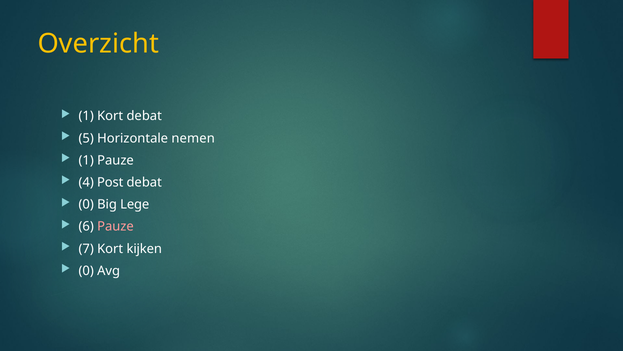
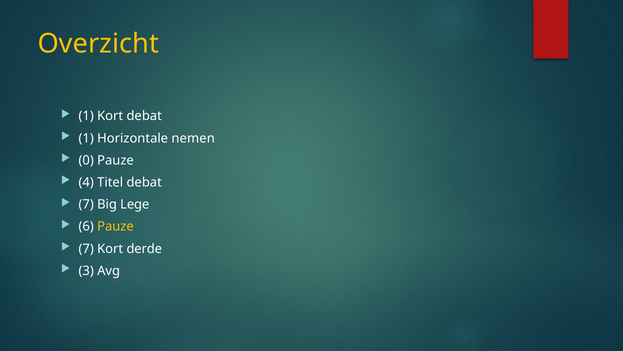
5 at (86, 138): 5 -> 1
1 at (86, 160): 1 -> 0
Post: Post -> Titel
0 at (86, 204): 0 -> 7
Pauze at (116, 226) colour: pink -> yellow
kijken: kijken -> derde
0 at (86, 270): 0 -> 3
